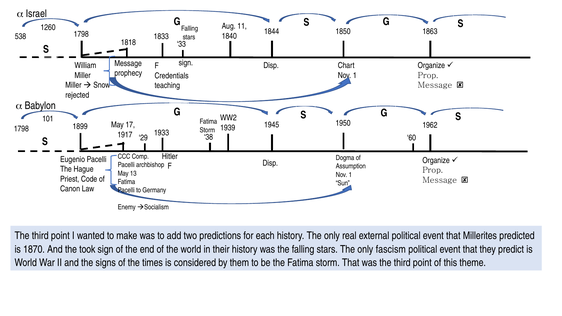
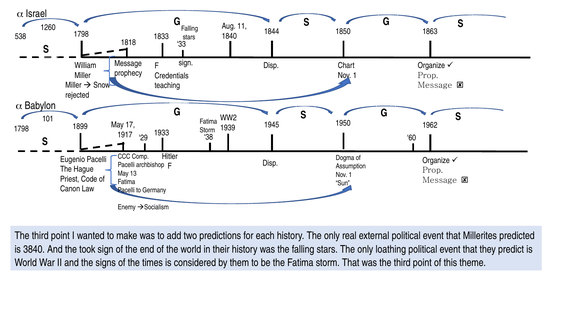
1870: 1870 -> 3840
fascism: fascism -> loathing
